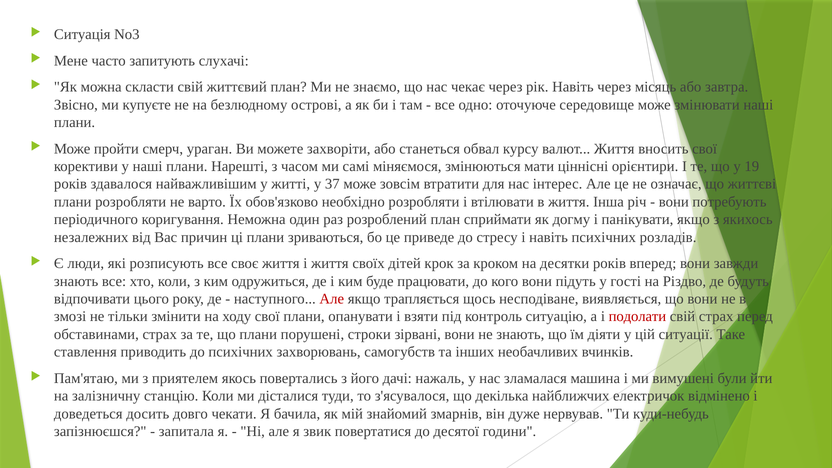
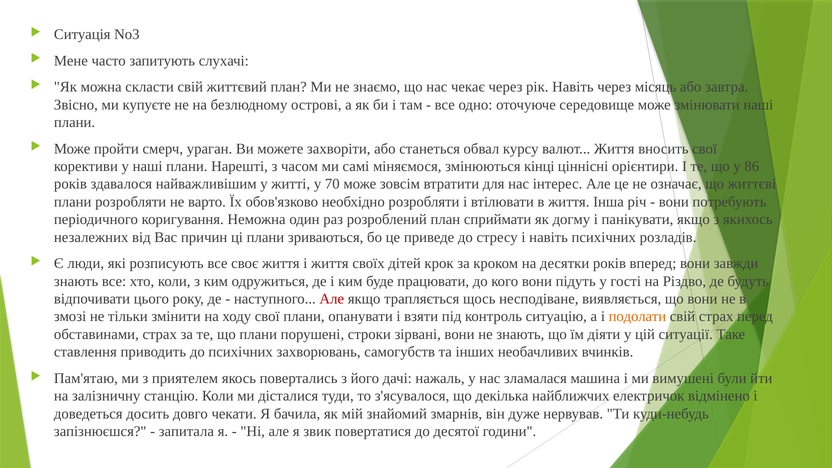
мати: мати -> кінці
19: 19 -> 86
37: 37 -> 70
подолати colour: red -> orange
